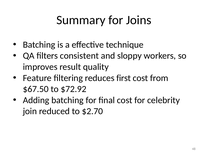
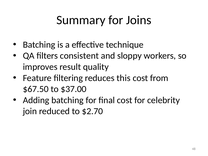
first: first -> this
$72.92: $72.92 -> $37.00
